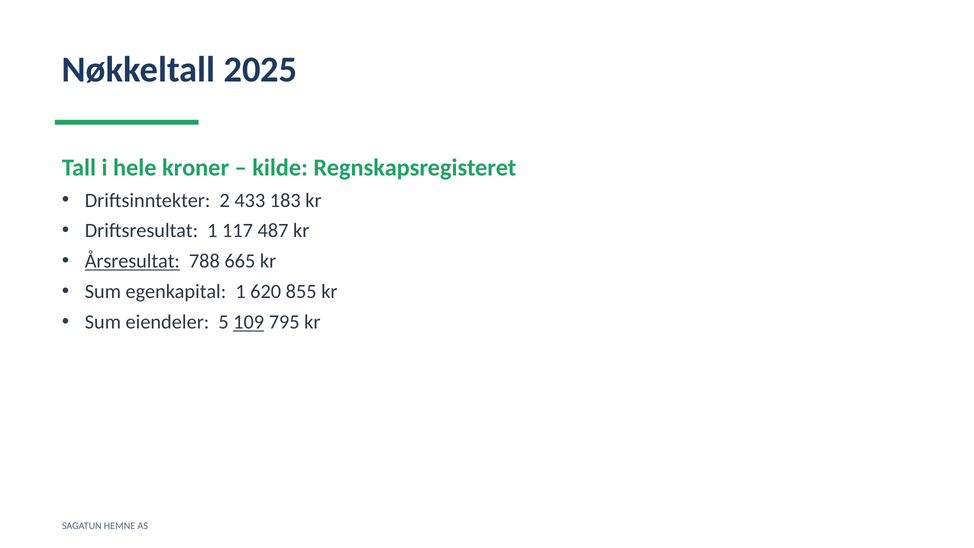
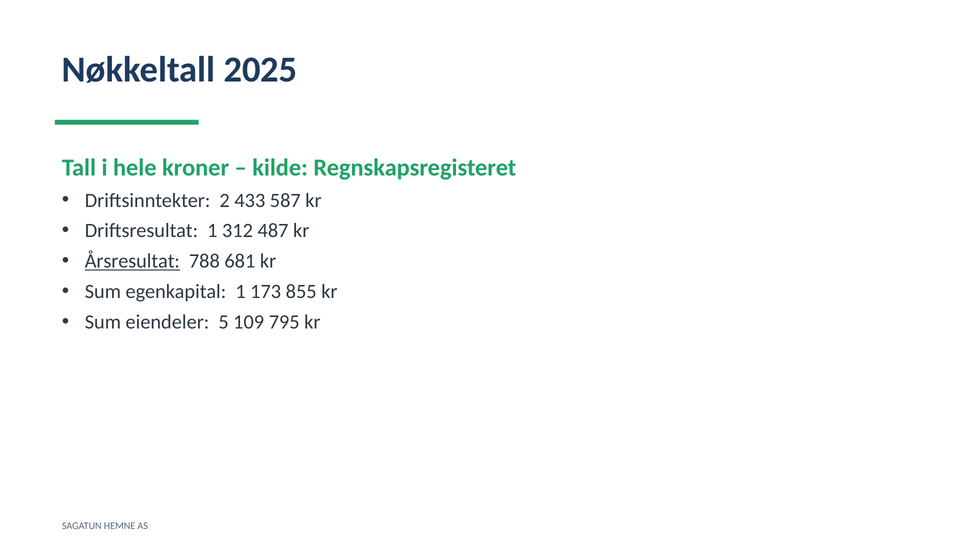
183: 183 -> 587
117: 117 -> 312
665: 665 -> 681
620: 620 -> 173
109 underline: present -> none
